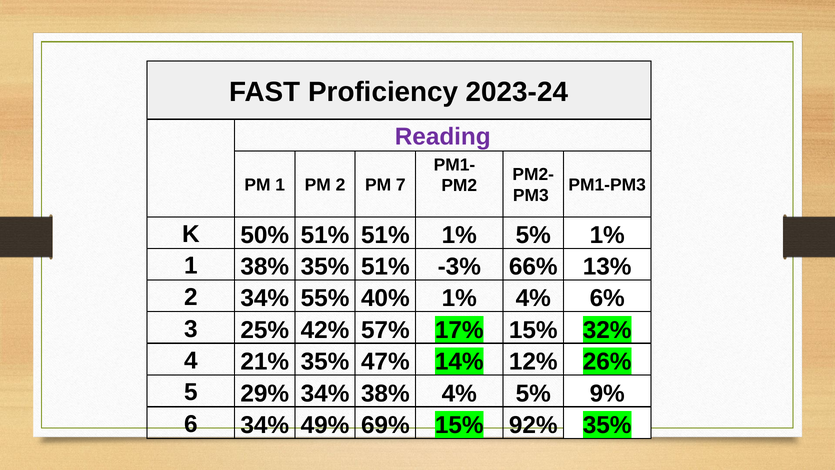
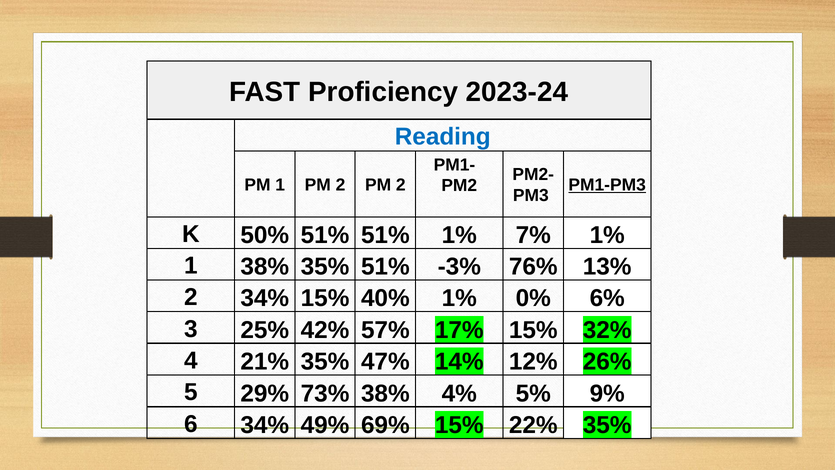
Reading colour: purple -> blue
2 PM 7: 7 -> 2
PM1-PM3 underline: none -> present
1% 5%: 5% -> 7%
66%: 66% -> 76%
34% 55%: 55% -> 15%
1% 4%: 4% -> 0%
29% 34%: 34% -> 73%
92%: 92% -> 22%
